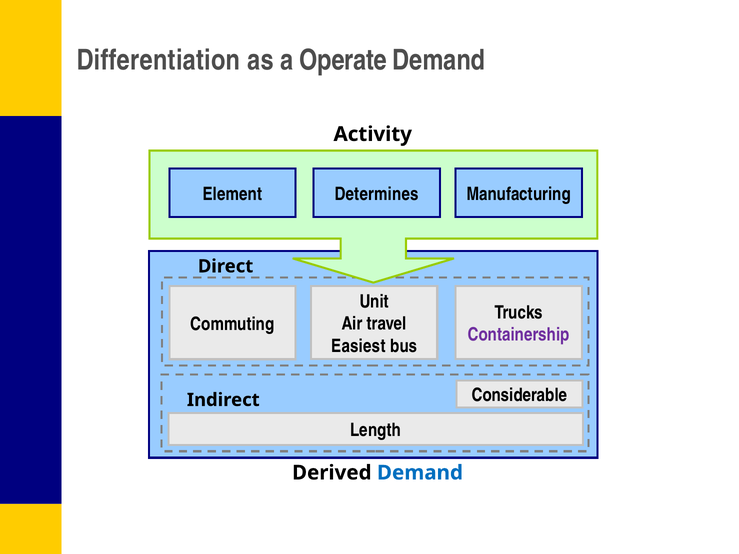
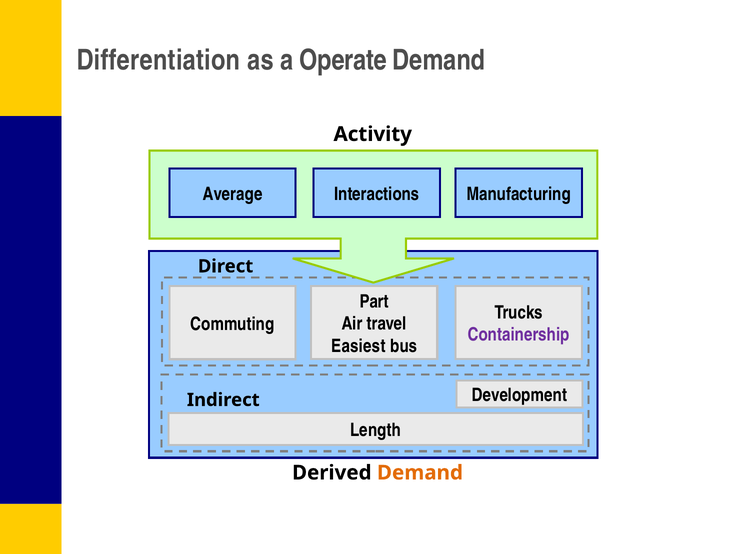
Element: Element -> Average
Determines: Determines -> Interactions
Unit: Unit -> Part
Considerable: Considerable -> Development
Demand at (420, 473) colour: blue -> orange
